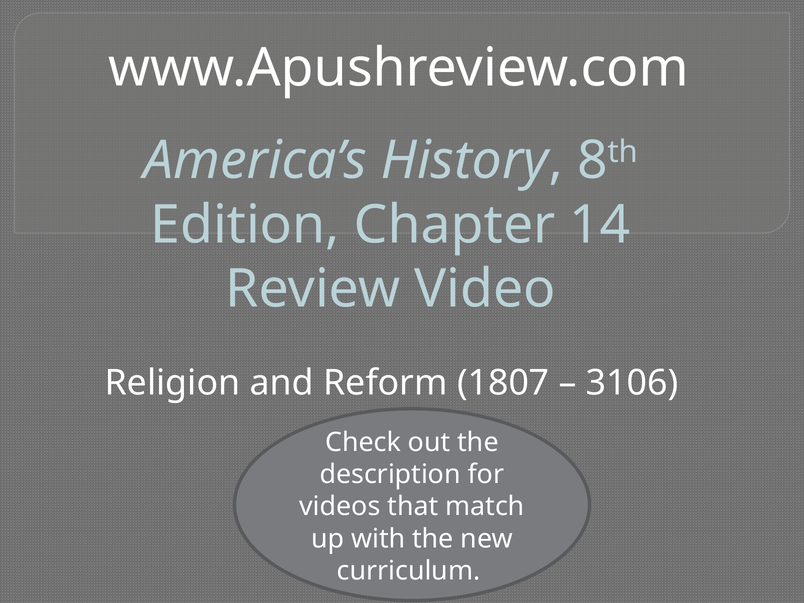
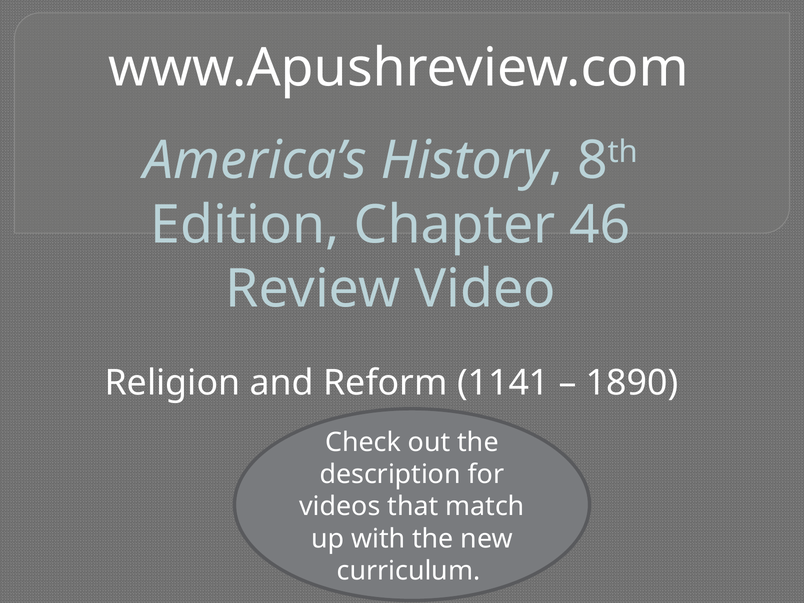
14: 14 -> 46
1807: 1807 -> 1141
3106: 3106 -> 1890
